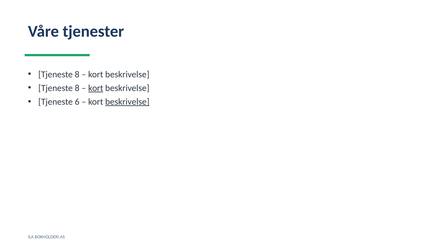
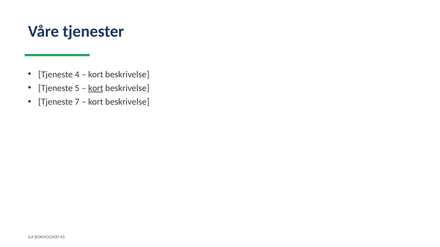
8 at (77, 75): 8 -> 4
8 at (77, 88): 8 -> 5
6: 6 -> 7
beskrivelse at (127, 102) underline: present -> none
